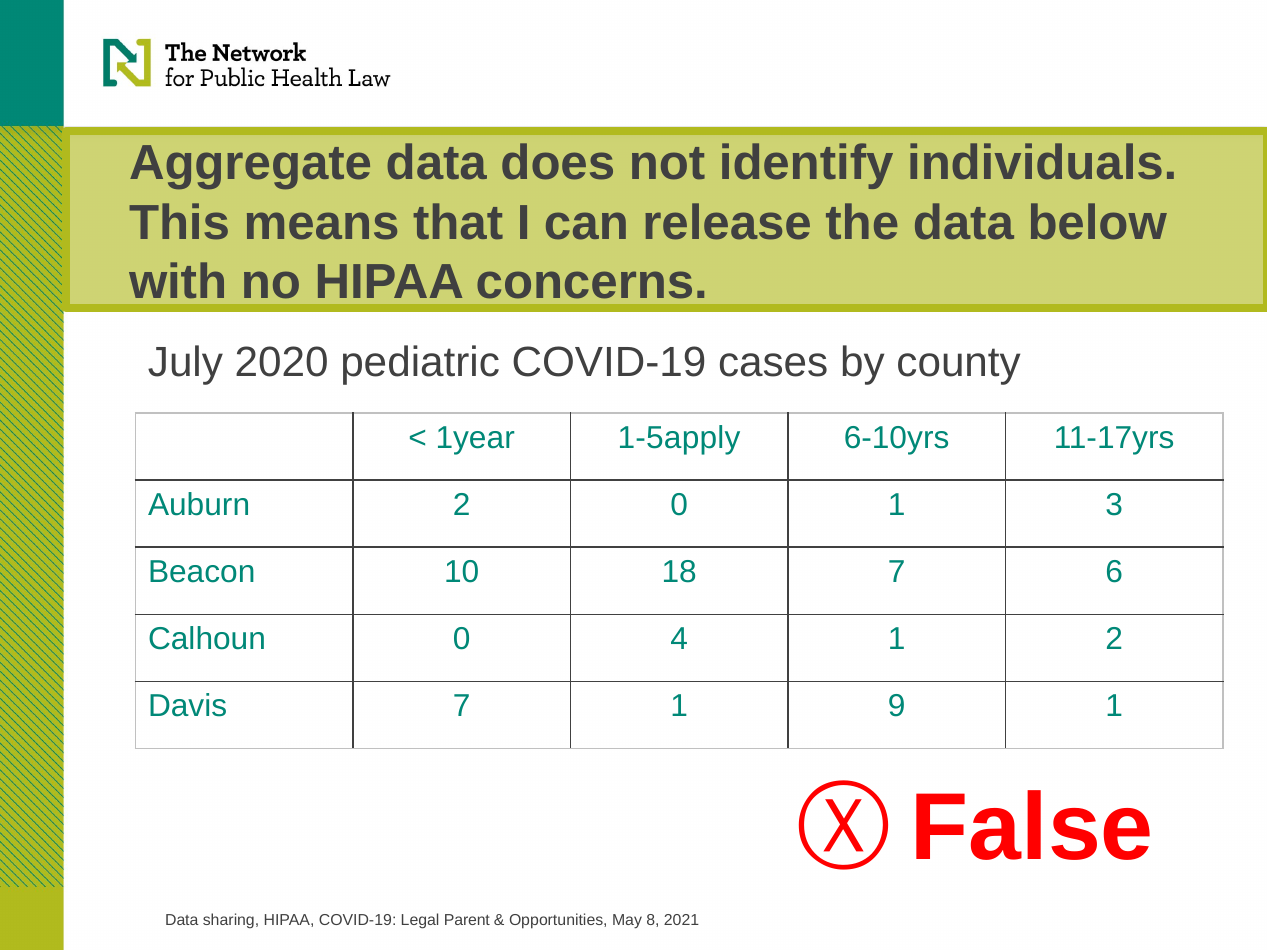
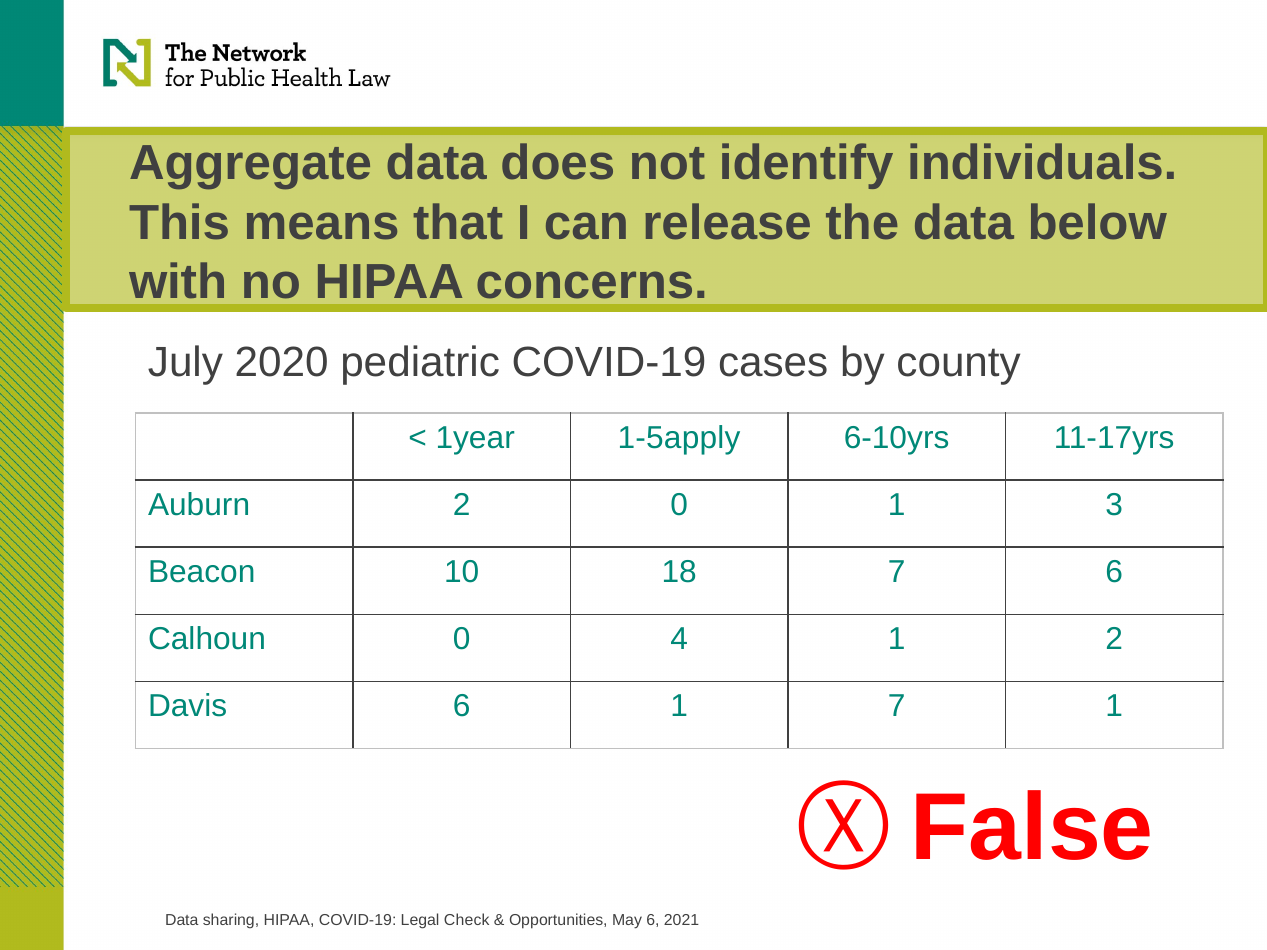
Davis 7: 7 -> 6
1 9: 9 -> 7
Parent: Parent -> Check
May 8: 8 -> 6
